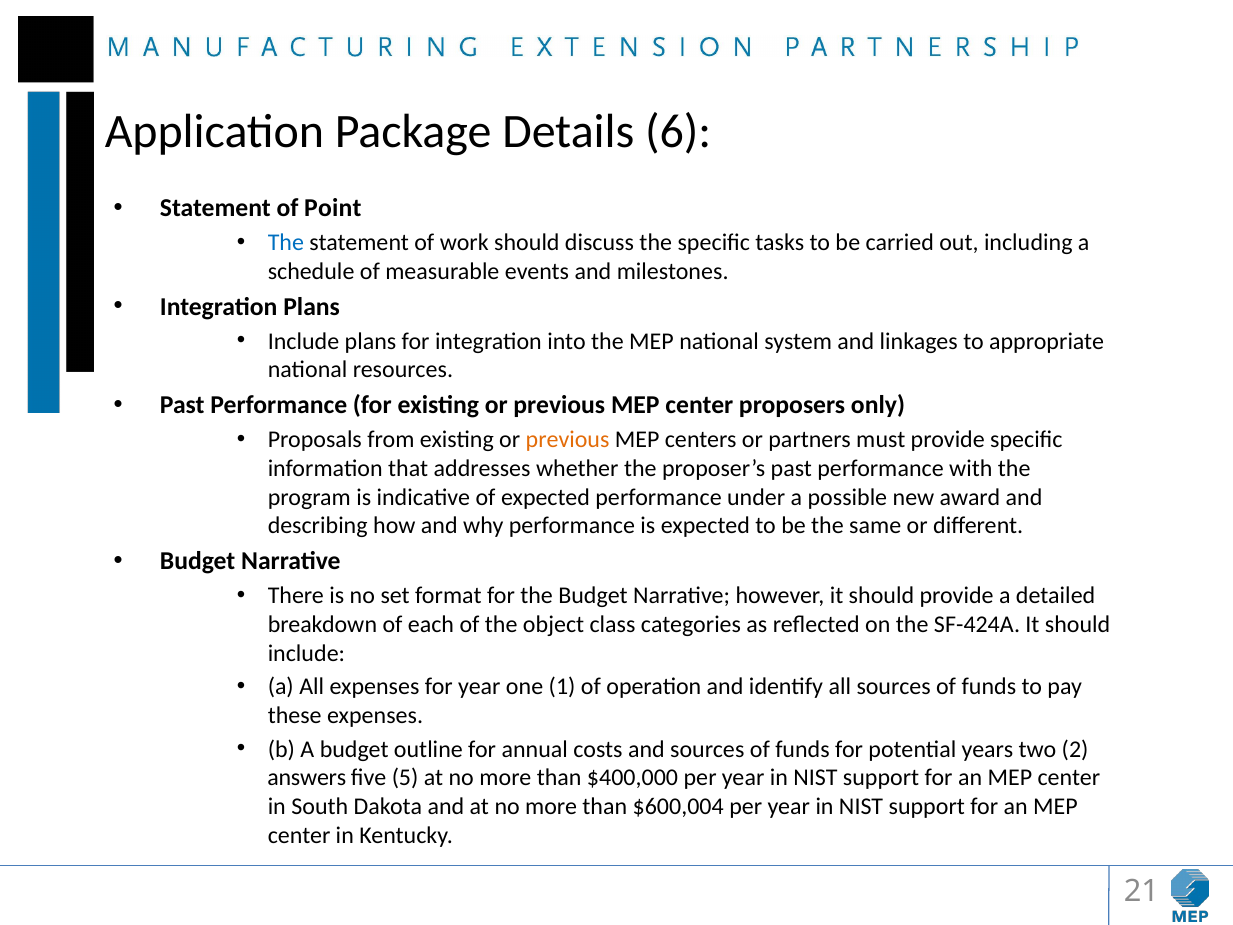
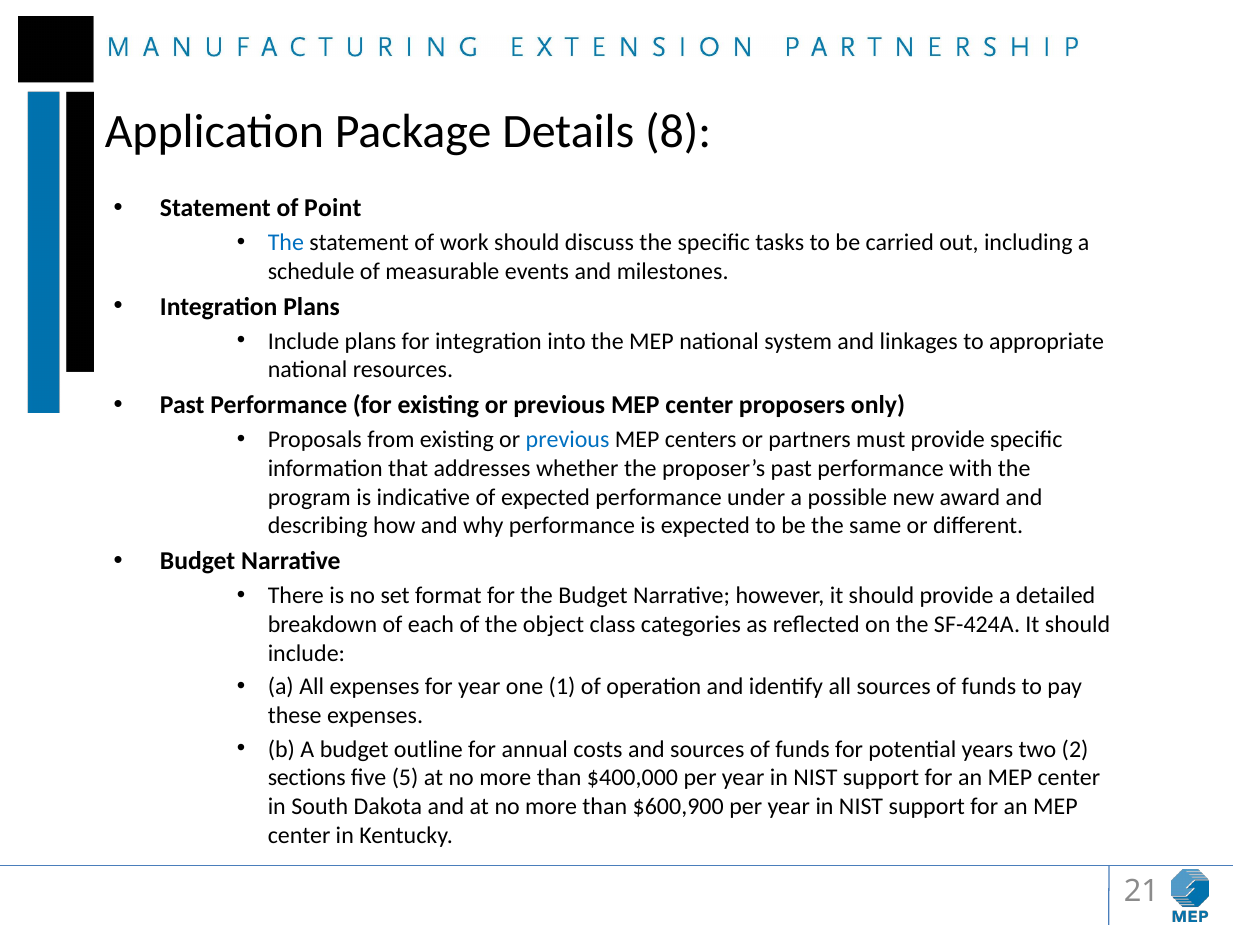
6: 6 -> 8
previous at (568, 440) colour: orange -> blue
answers: answers -> sections
$600,004: $600,004 -> $600,900
